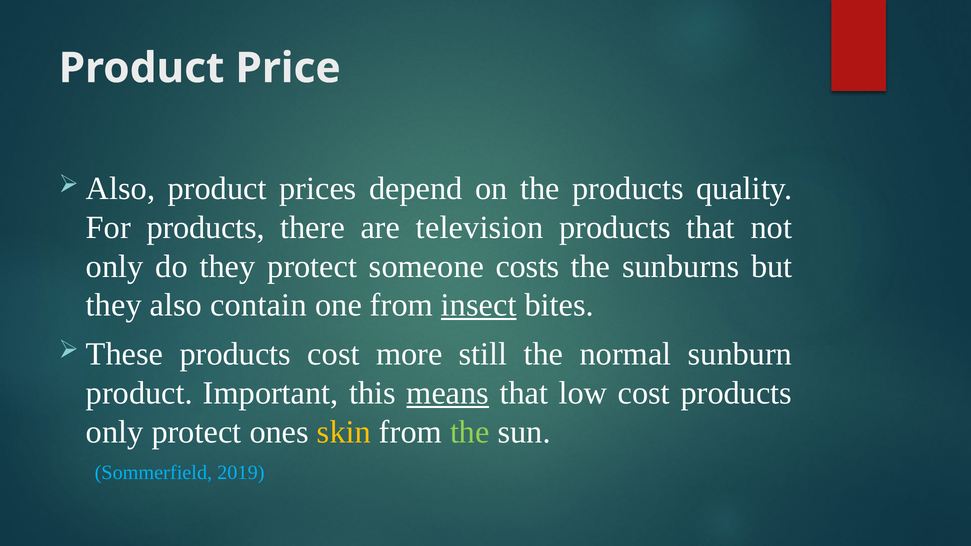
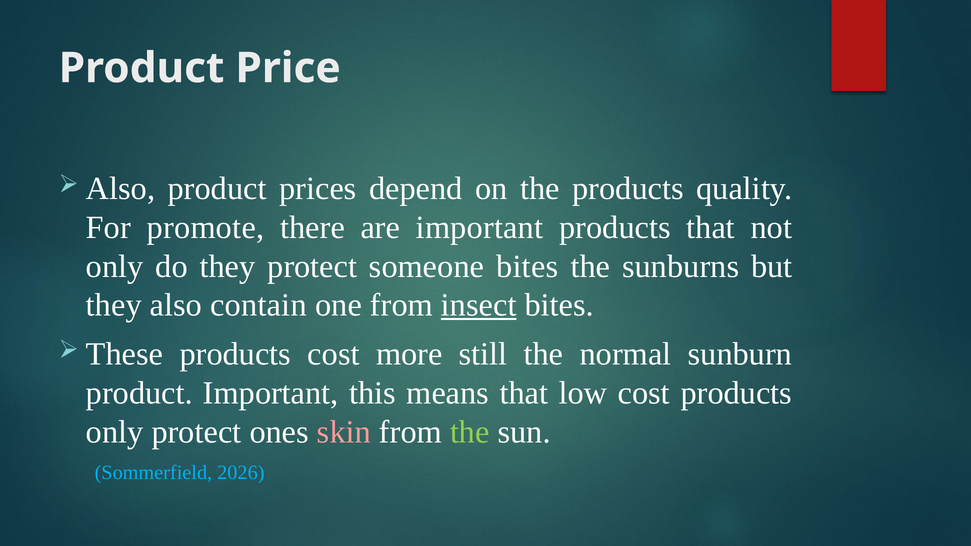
For products: products -> promote
are television: television -> important
someone costs: costs -> bites
means underline: present -> none
skin colour: yellow -> pink
2019: 2019 -> 2026
